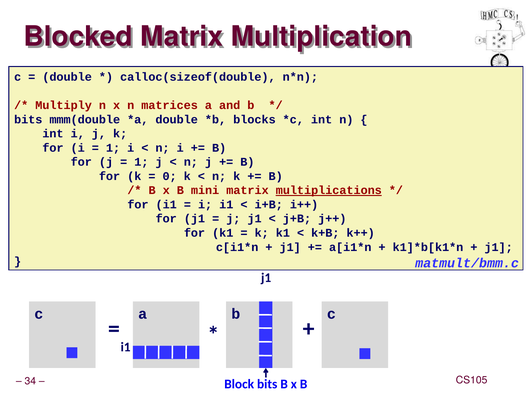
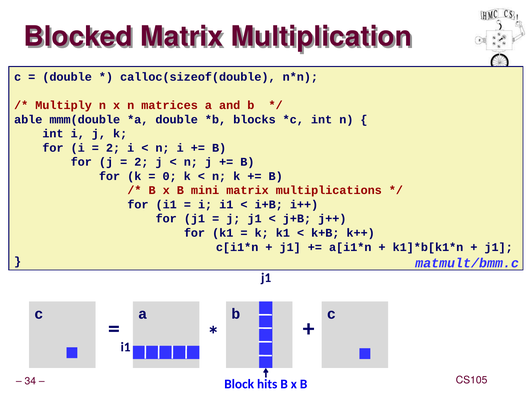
bits at (28, 120): bits -> able
1 at (113, 148): 1 -> 2
1 at (141, 162): 1 -> 2
multiplications underline: present -> none
Block bits: bits -> hits
